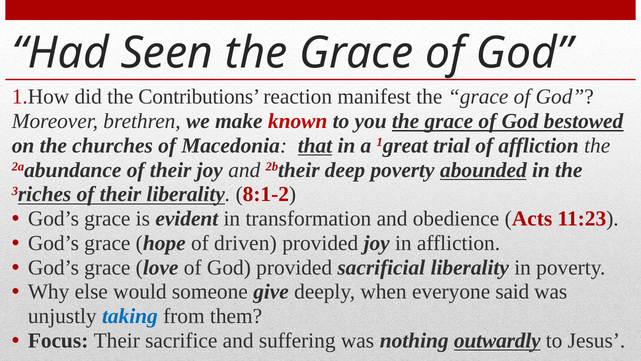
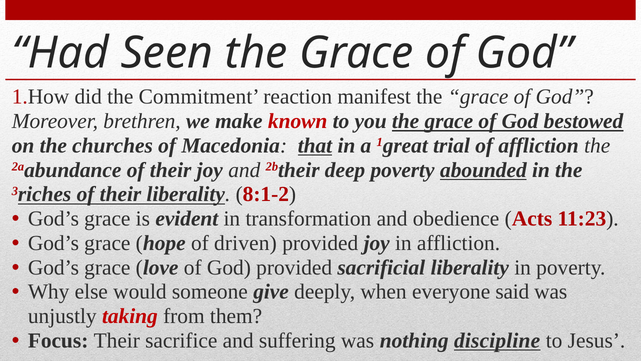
Contributions: Contributions -> Commitment
taking colour: blue -> red
outwardly: outwardly -> discipline
